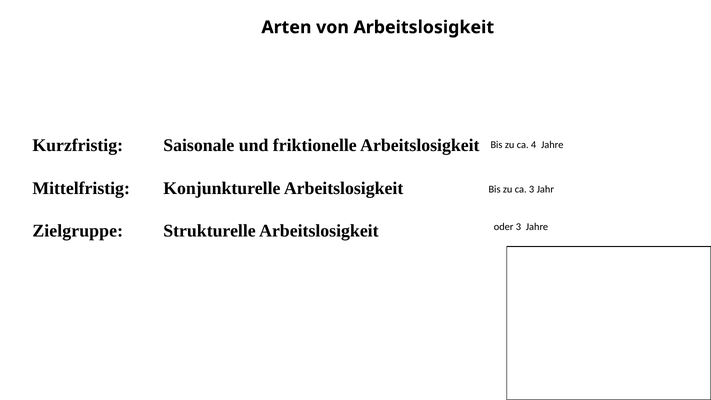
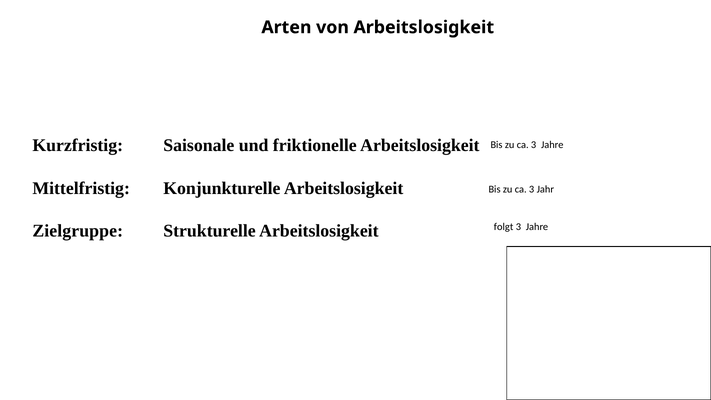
4 at (534, 145): 4 -> 3
oder: oder -> folgt
